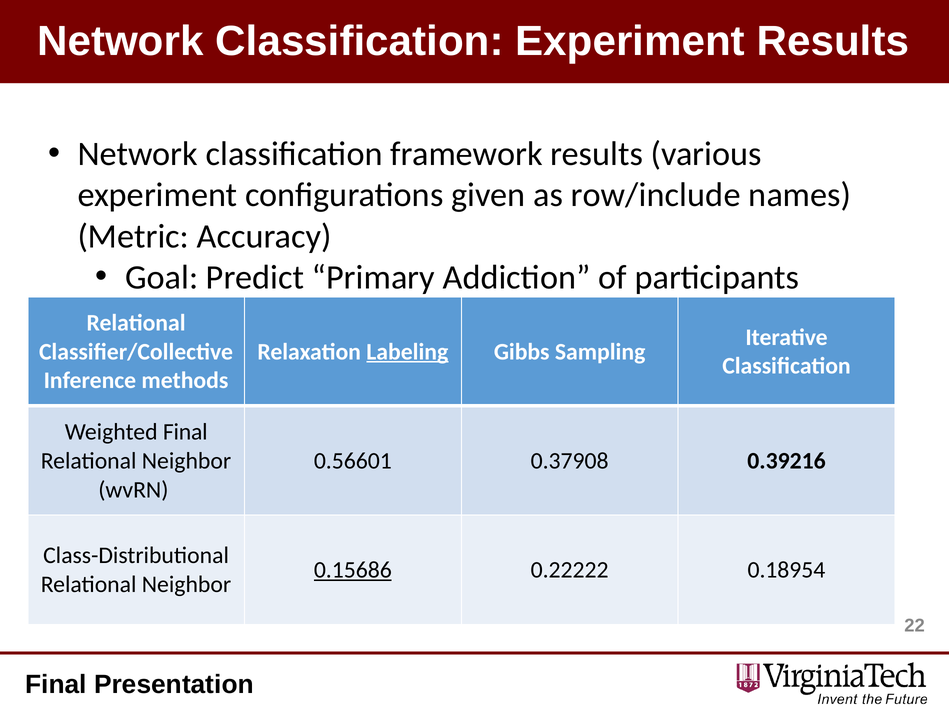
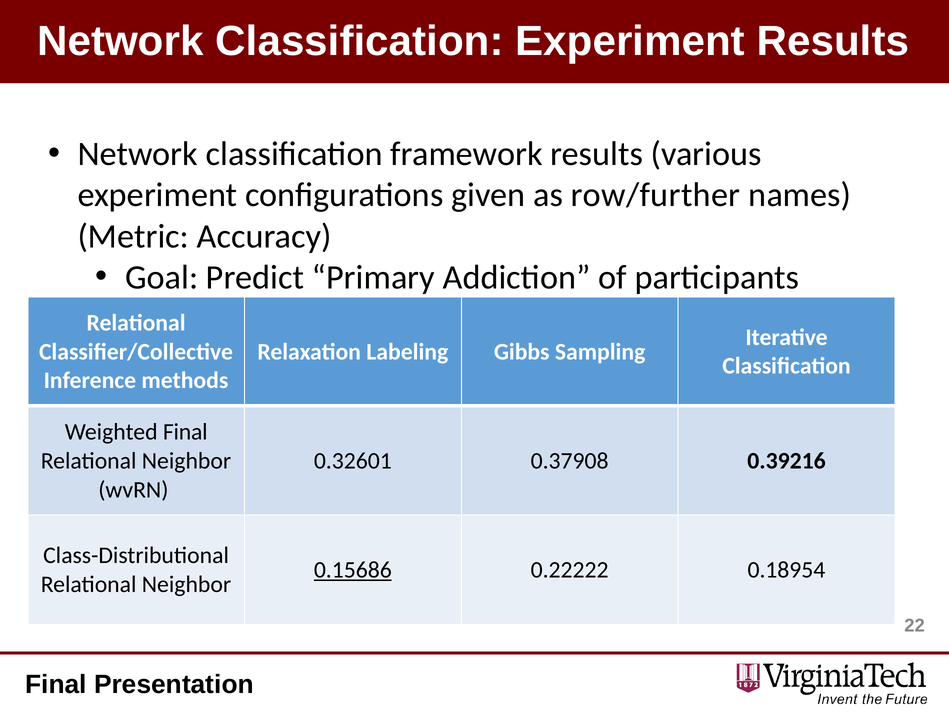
row/include: row/include -> row/further
Labeling underline: present -> none
0.56601: 0.56601 -> 0.32601
